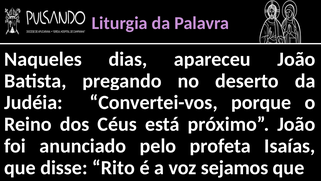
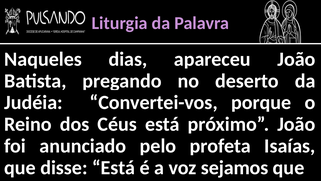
disse Rito: Rito -> Está
